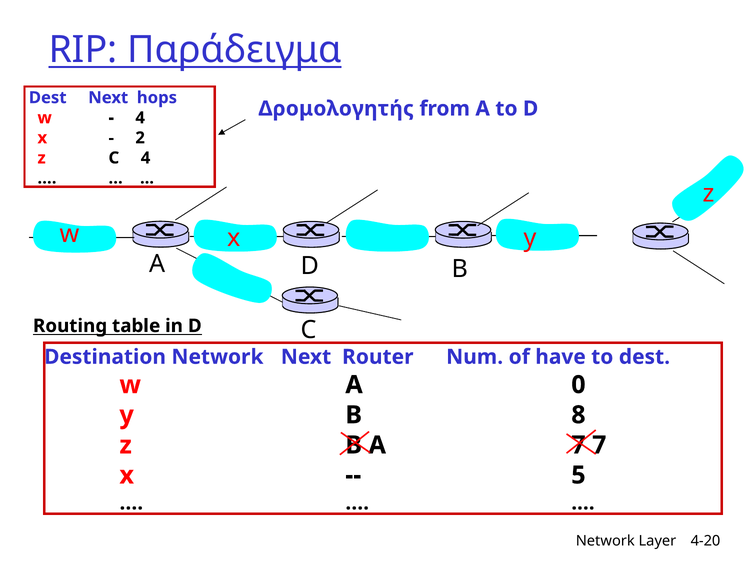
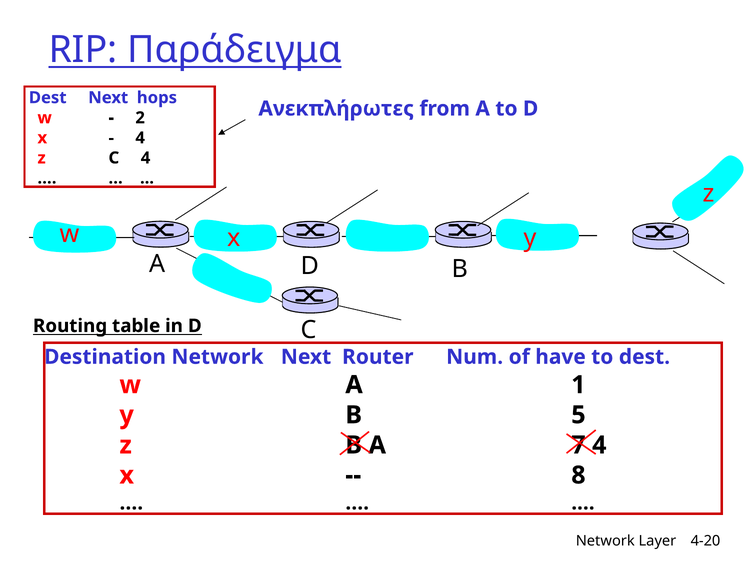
Δρομολογητής: Δρομολογητής -> Ανεκπλήρωτες
4 at (140, 118): 4 -> 2
2 at (140, 138): 2 -> 4
0: 0 -> 1
8: 8 -> 5
7 7: 7 -> 4
5: 5 -> 8
